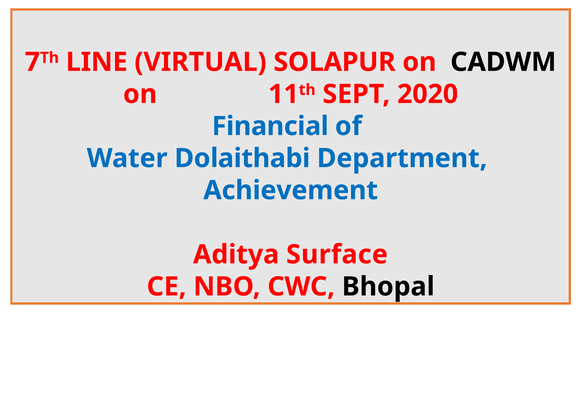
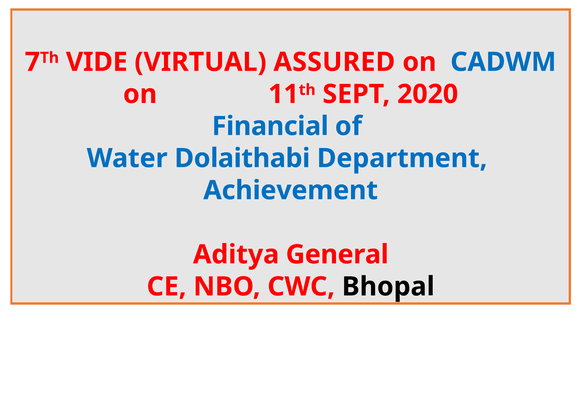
LINE: LINE -> VIDE
SOLAPUR: SOLAPUR -> ASSURED
CADWM colour: black -> blue
Surface: Surface -> General
